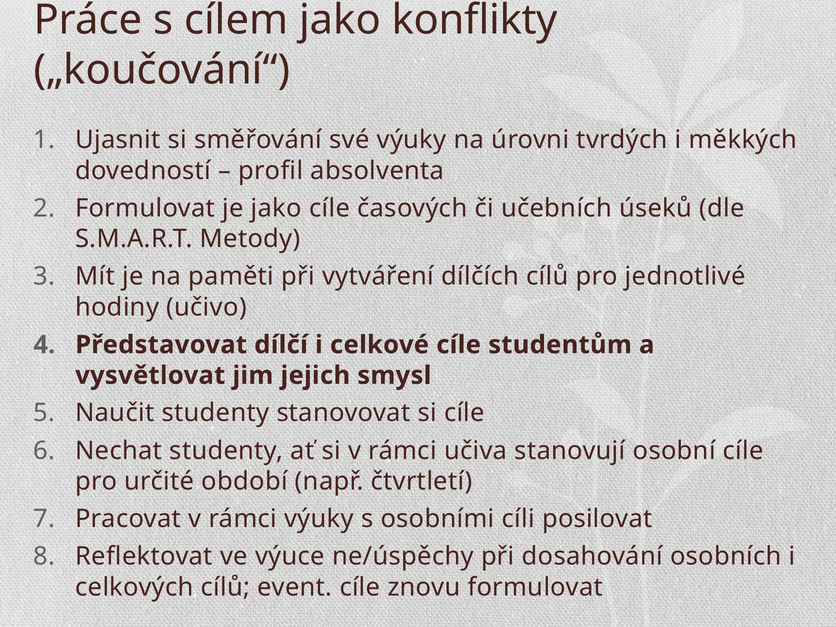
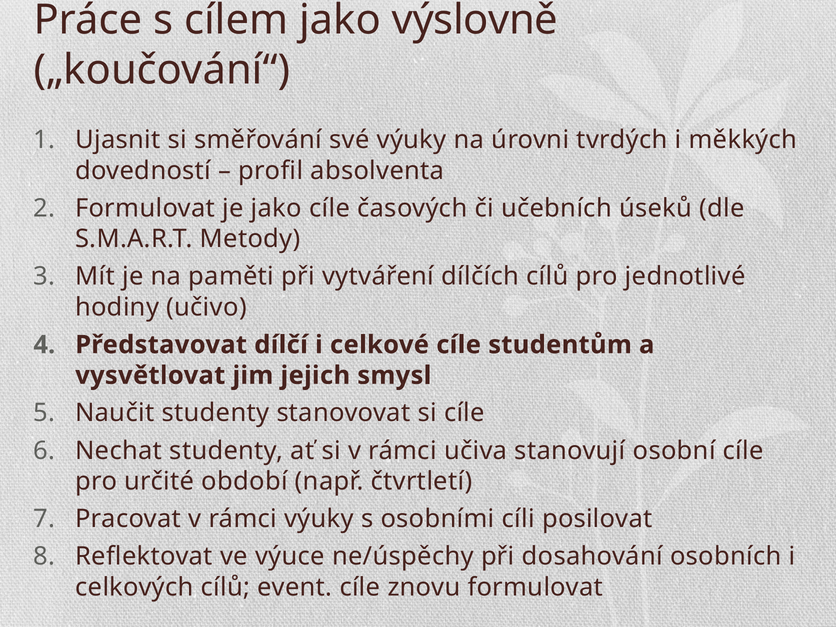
konflikty: konflikty -> výslovně
